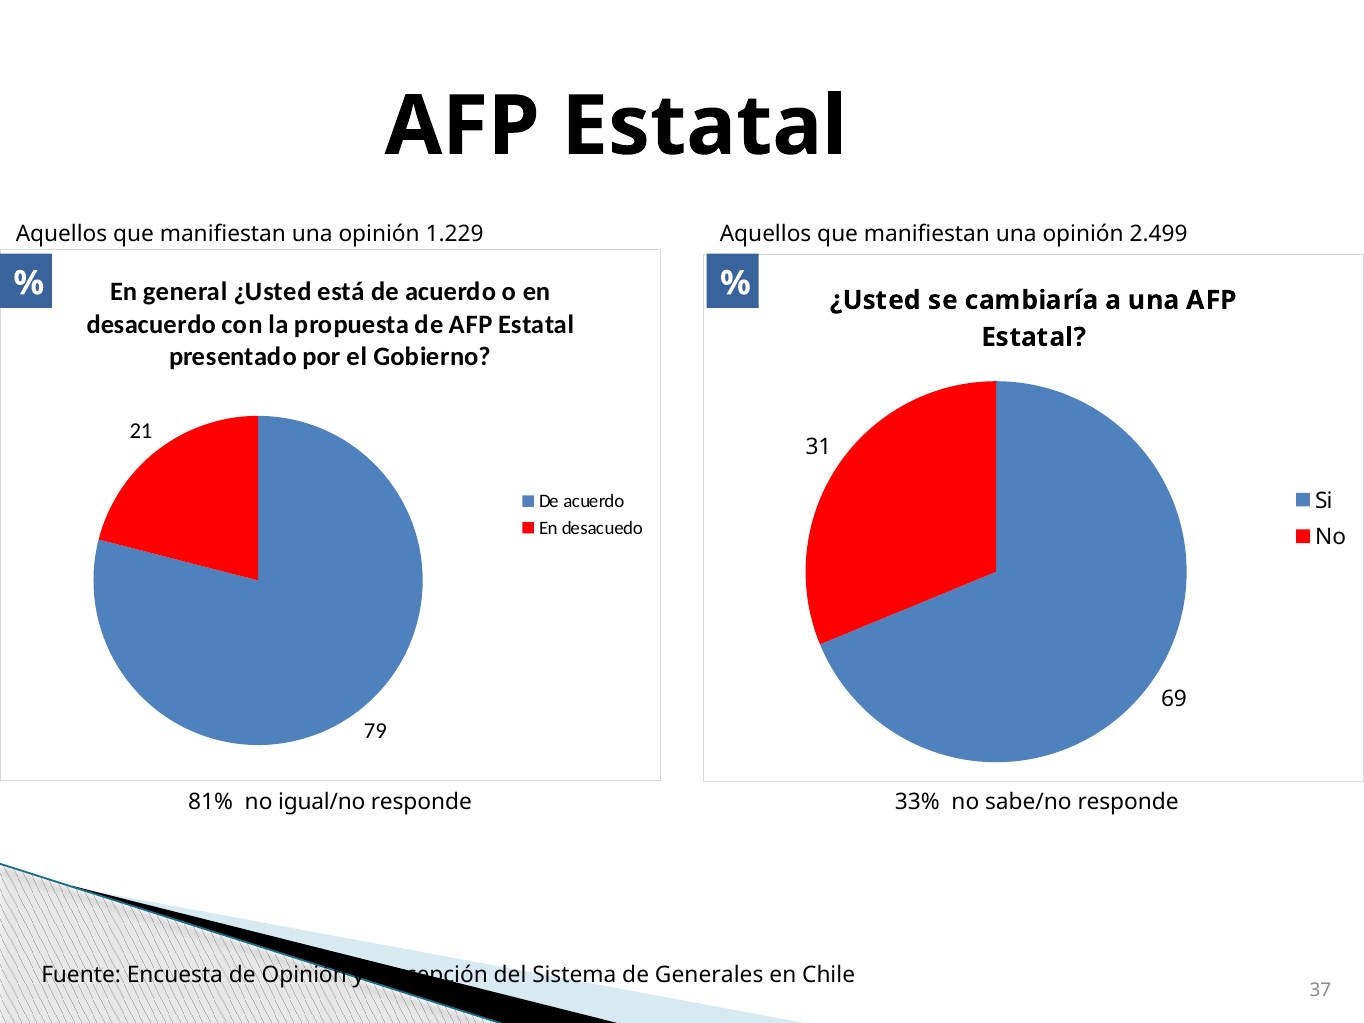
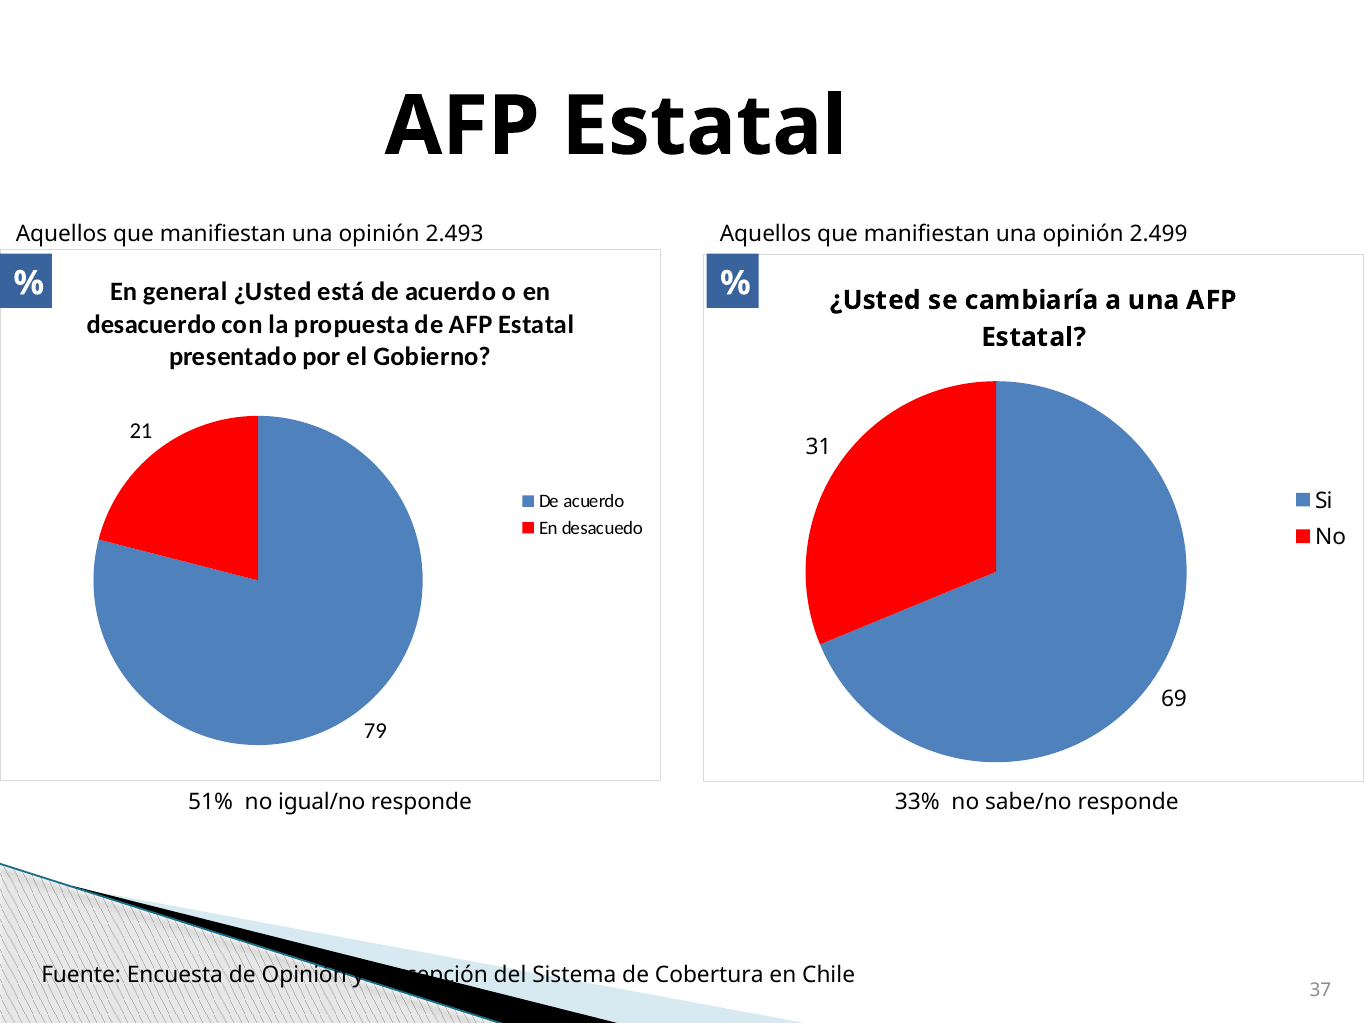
1.229: 1.229 -> 2.493
81%: 81% -> 51%
Generales: Generales -> Cobertura
